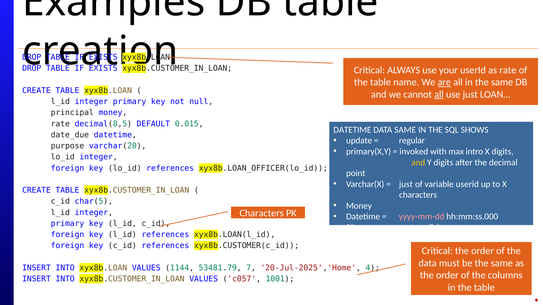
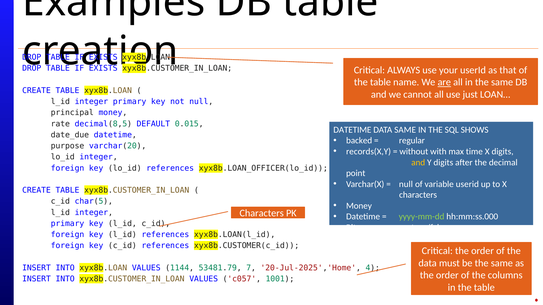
as rate: rate -> that
all at (439, 95) underline: present -> none
update: update -> backed
primary(X,Y: primary(X,Y -> records(X,Y
invoked: invoked -> without
intro: intro -> time
just at (406, 184): just -> null
yyyy-mm-dd colour: pink -> light green
